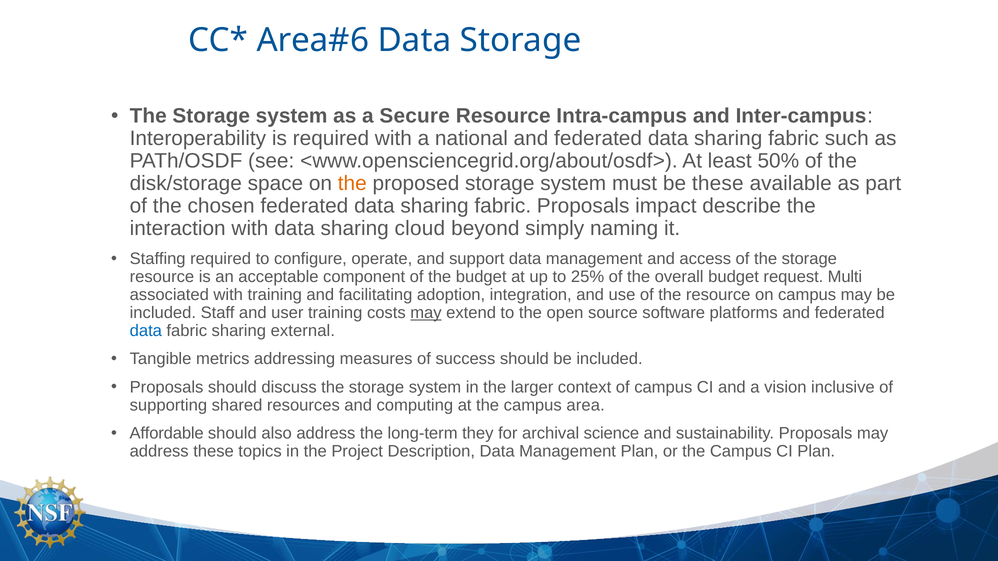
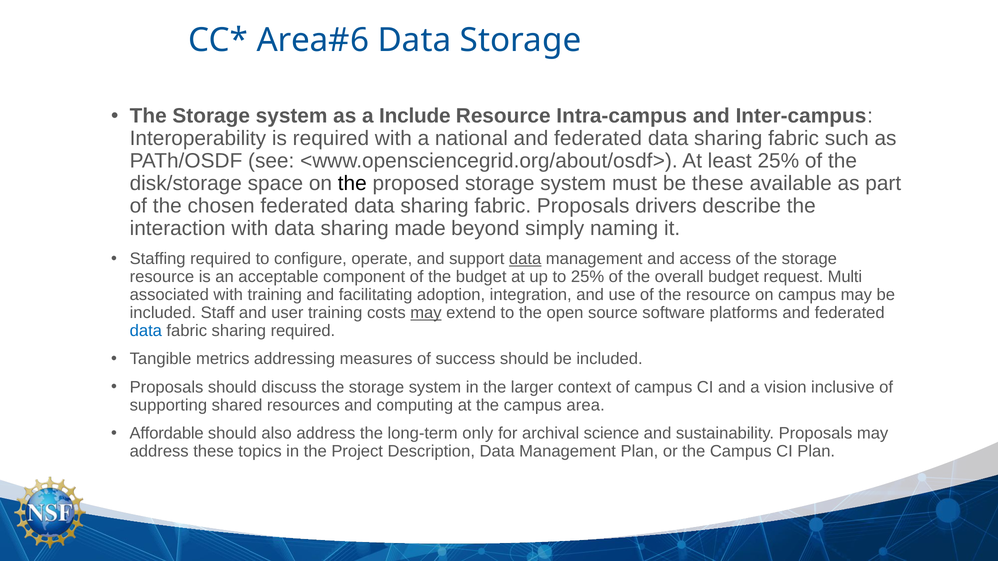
Secure: Secure -> Include
least 50%: 50% -> 25%
the at (352, 184) colour: orange -> black
impact: impact -> drivers
cloud: cloud -> made
data at (525, 259) underline: none -> present
sharing external: external -> required
they: they -> only
